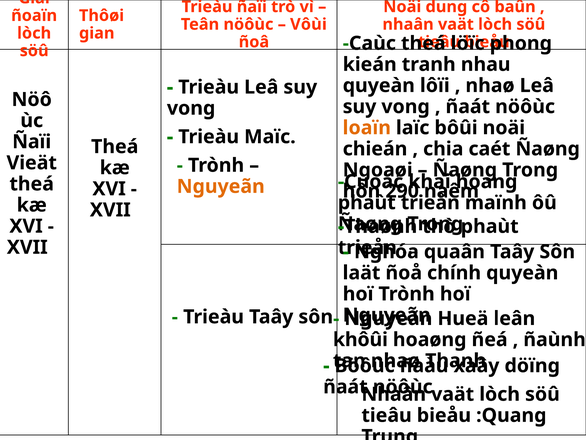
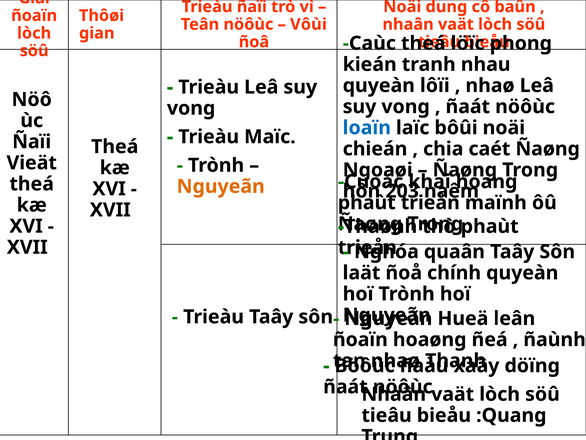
loaïn colour: orange -> blue
290: 290 -> 203
khôûi at (360, 339): khôûi -> ñoaïn
